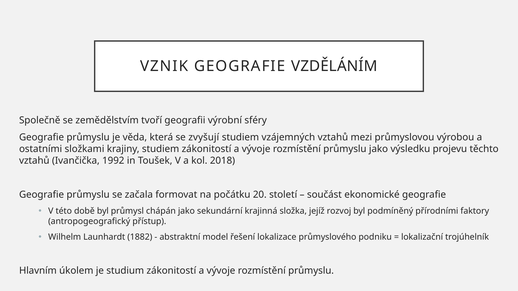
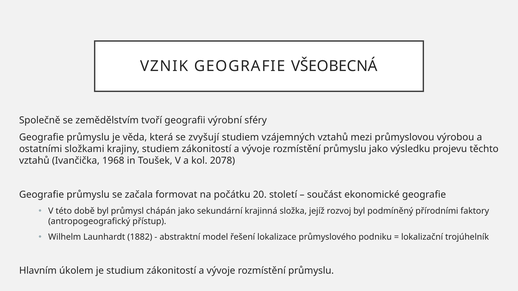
VZDĚLÁNÍM: VZDĚLÁNÍM -> VŠEOBECNÁ
1992: 1992 -> 1968
2018: 2018 -> 2078
